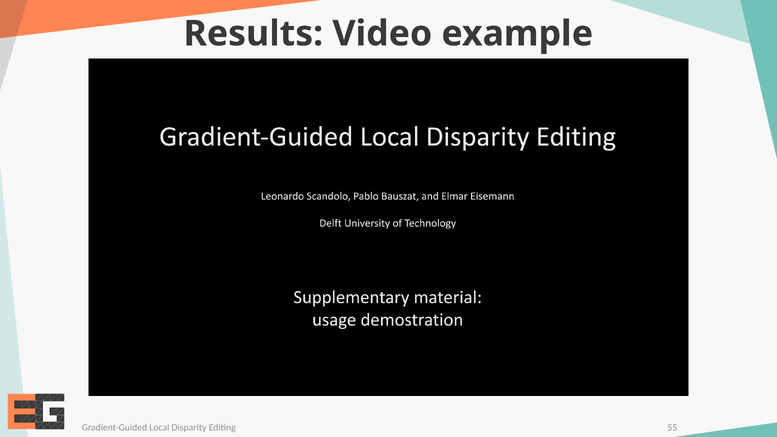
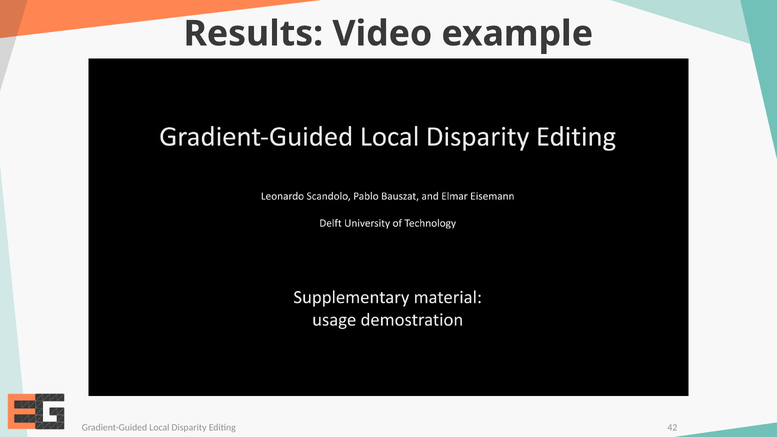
55: 55 -> 42
